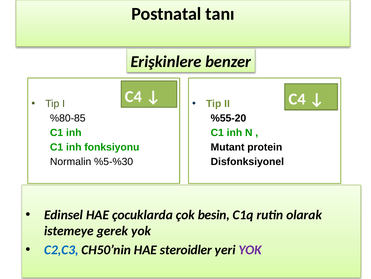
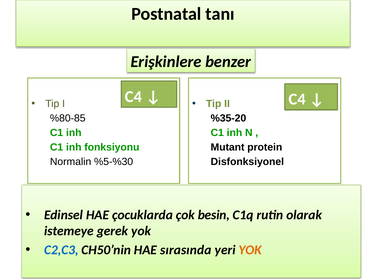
%55-20: %55-20 -> %35-20
steroidler: steroidler -> sırasında
YOK at (250, 249) colour: purple -> orange
